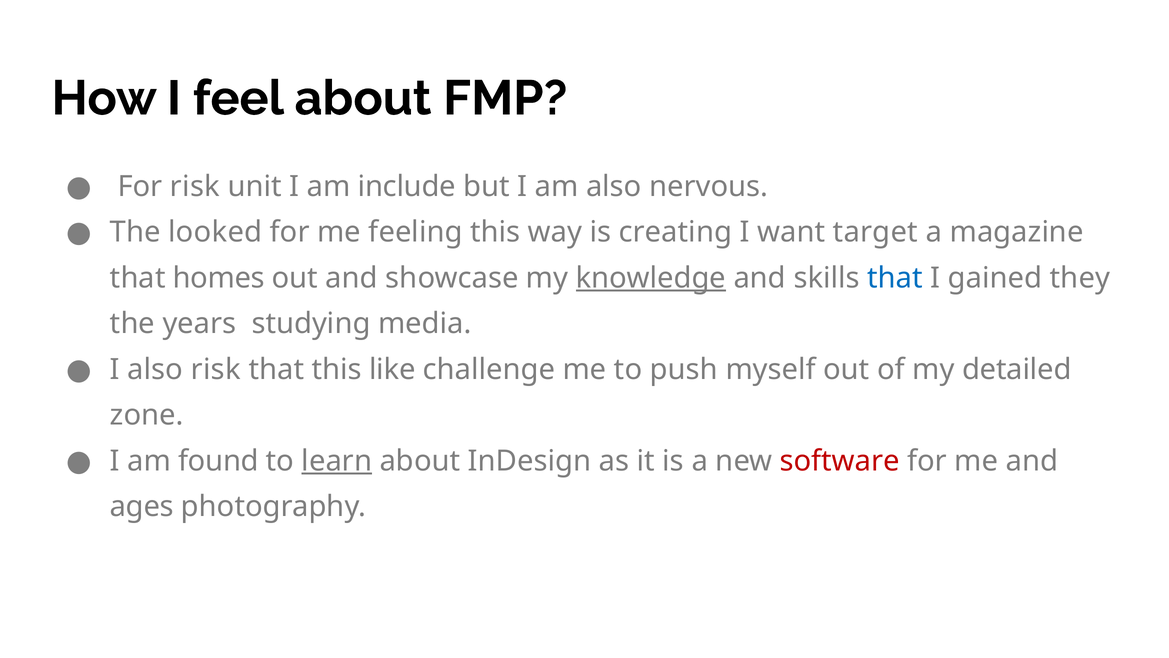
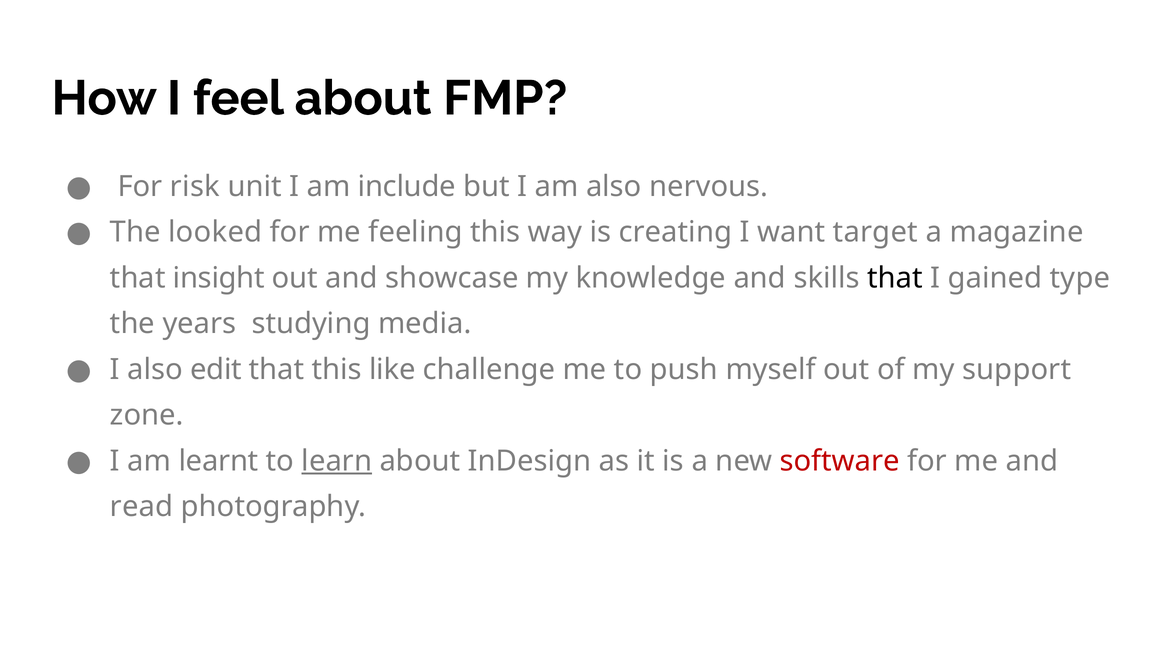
homes: homes -> insight
knowledge underline: present -> none
that at (895, 278) colour: blue -> black
they: they -> type
also risk: risk -> edit
detailed: detailed -> support
found: found -> learnt
ages: ages -> read
